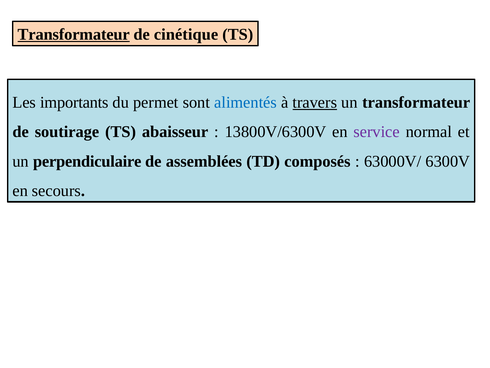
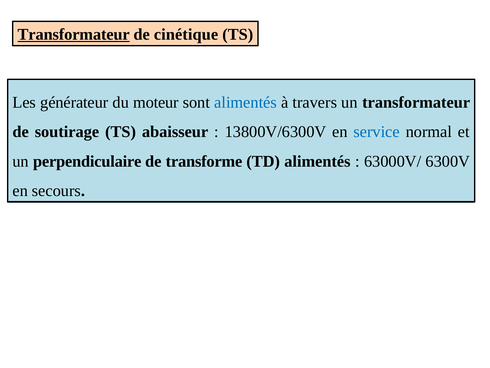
importants: importants -> générateur
permet: permet -> moteur
travers underline: present -> none
service colour: purple -> blue
assemblées: assemblées -> transforme
TD composés: composés -> alimentés
